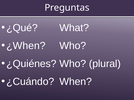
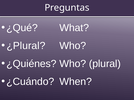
¿When: ¿When -> ¿Plural
